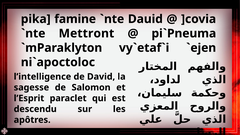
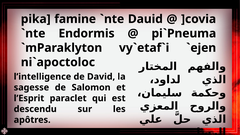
Mettront: Mettront -> Endormis
